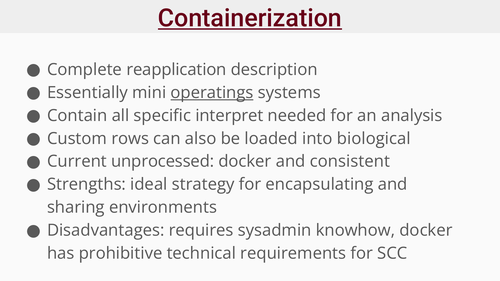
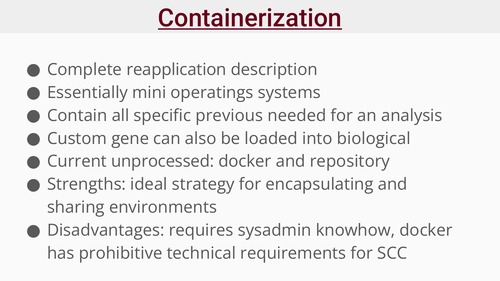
operatings underline: present -> none
interpret: interpret -> previous
rows: rows -> gene
consistent: consistent -> repository
